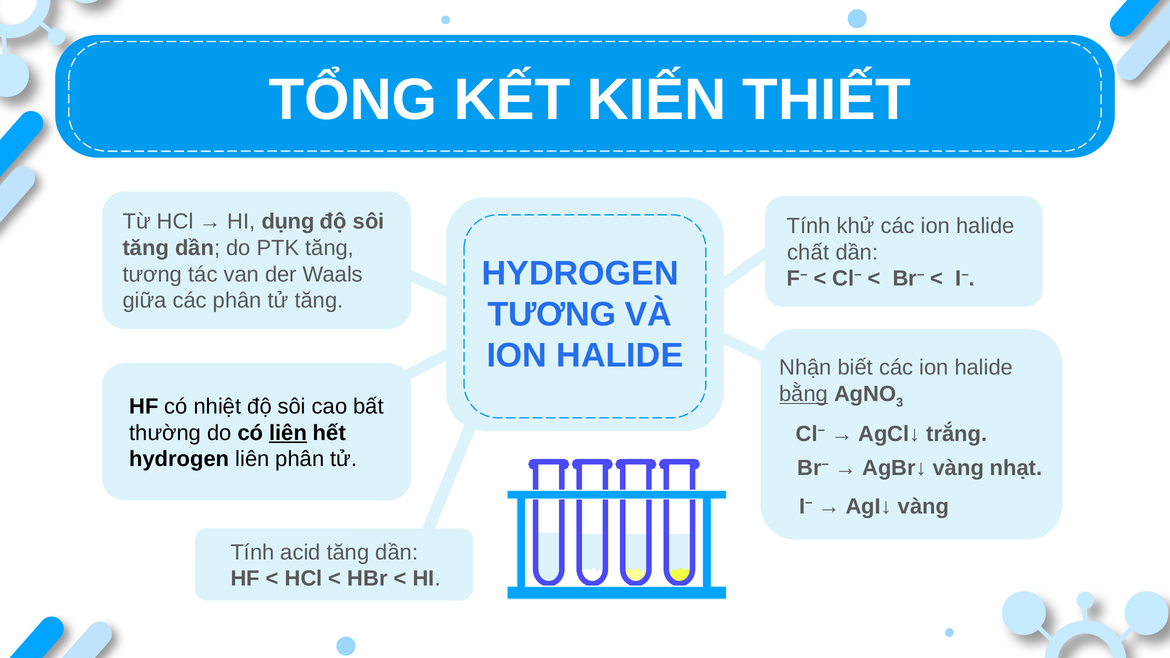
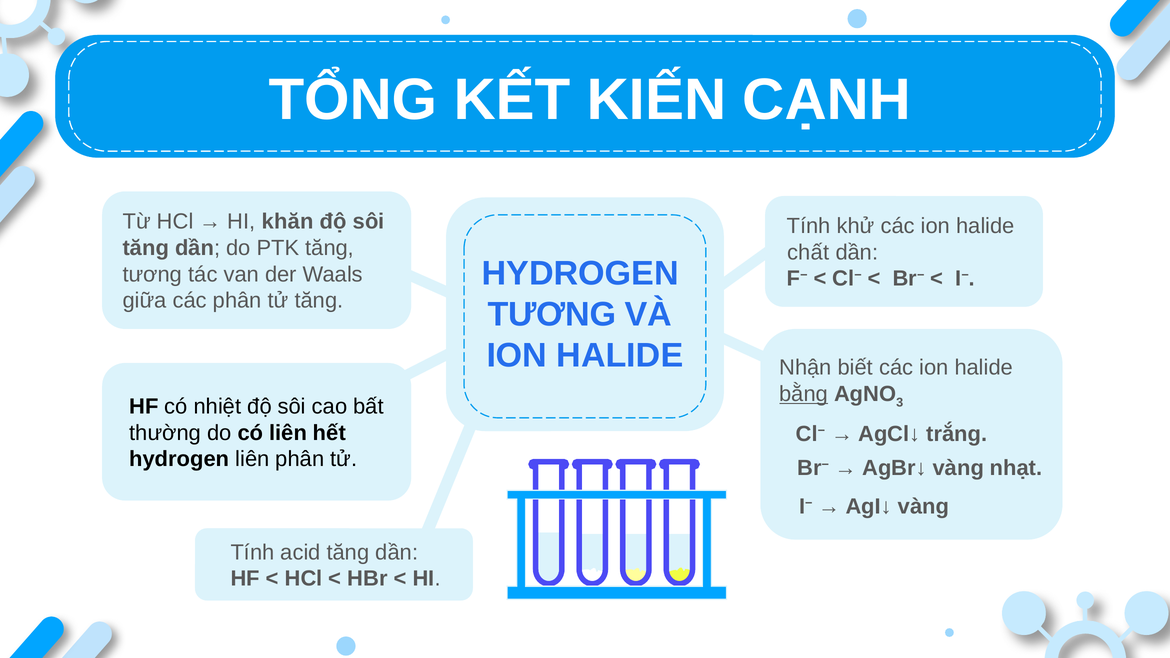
THIẾT: THIẾT -> CẠNH
dụng: dụng -> khăn
liên at (288, 433) underline: present -> none
